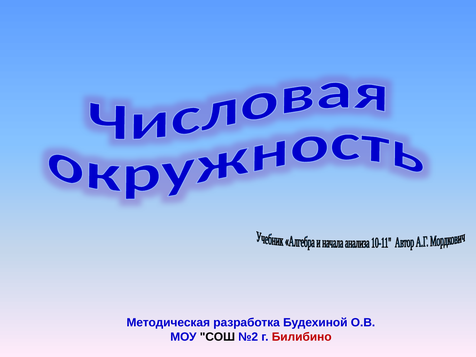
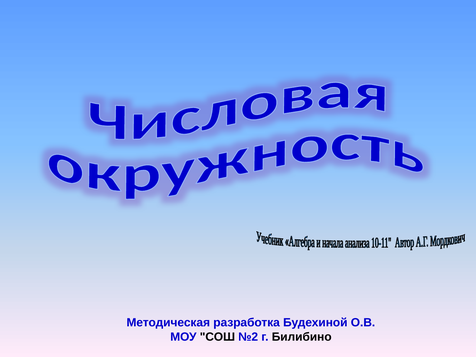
Билибино colour: red -> black
